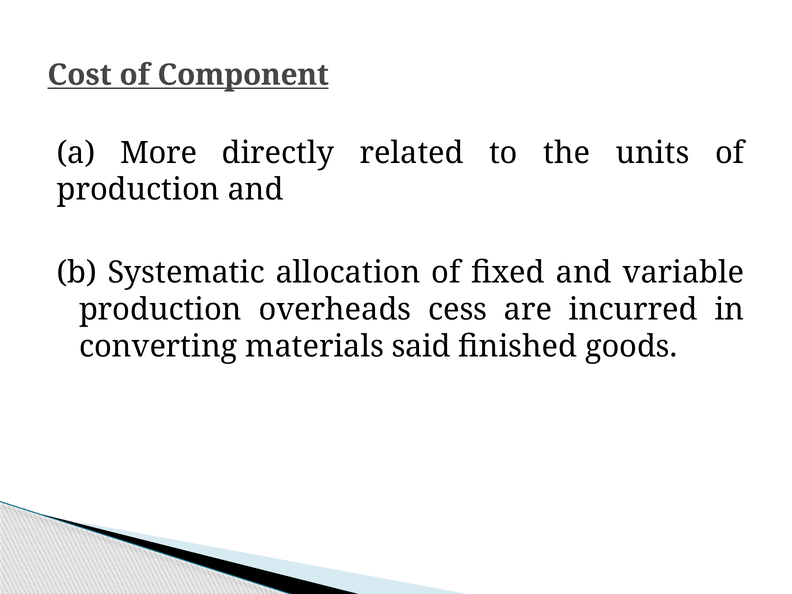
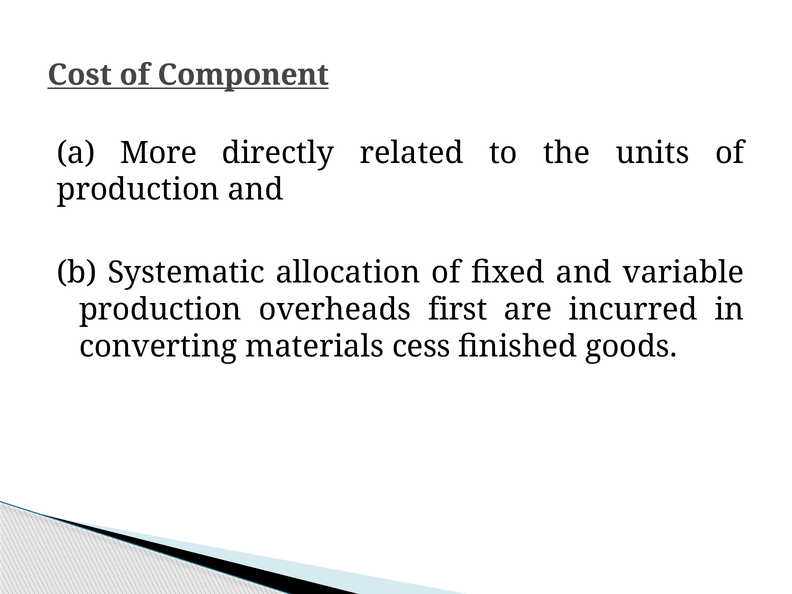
cess: cess -> first
said: said -> cess
